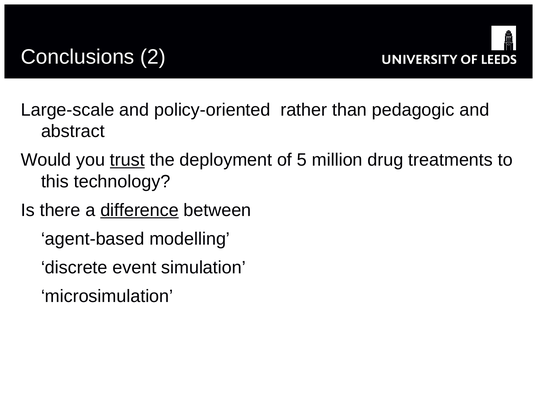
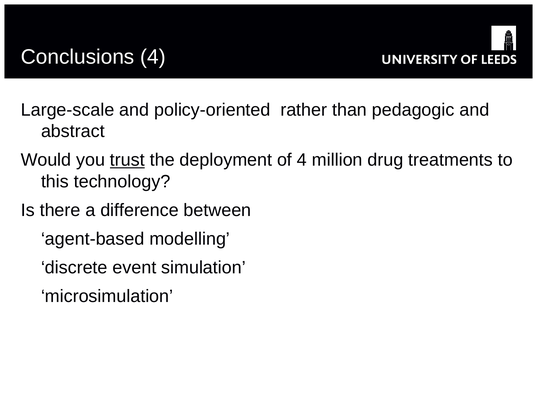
Conclusions 2: 2 -> 4
of 5: 5 -> 4
difference underline: present -> none
